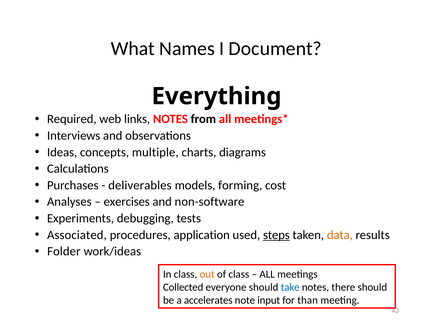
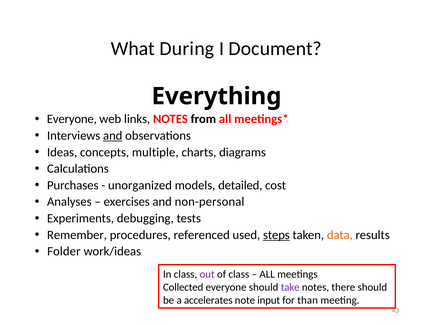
Names: Names -> During
Required at (72, 119): Required -> Everyone
and at (113, 136) underline: none -> present
deliverables: deliverables -> unorganized
forming: forming -> detailed
non-software: non-software -> non-personal
Associated: Associated -> Remember
application: application -> referenced
out colour: orange -> purple
take colour: blue -> purple
